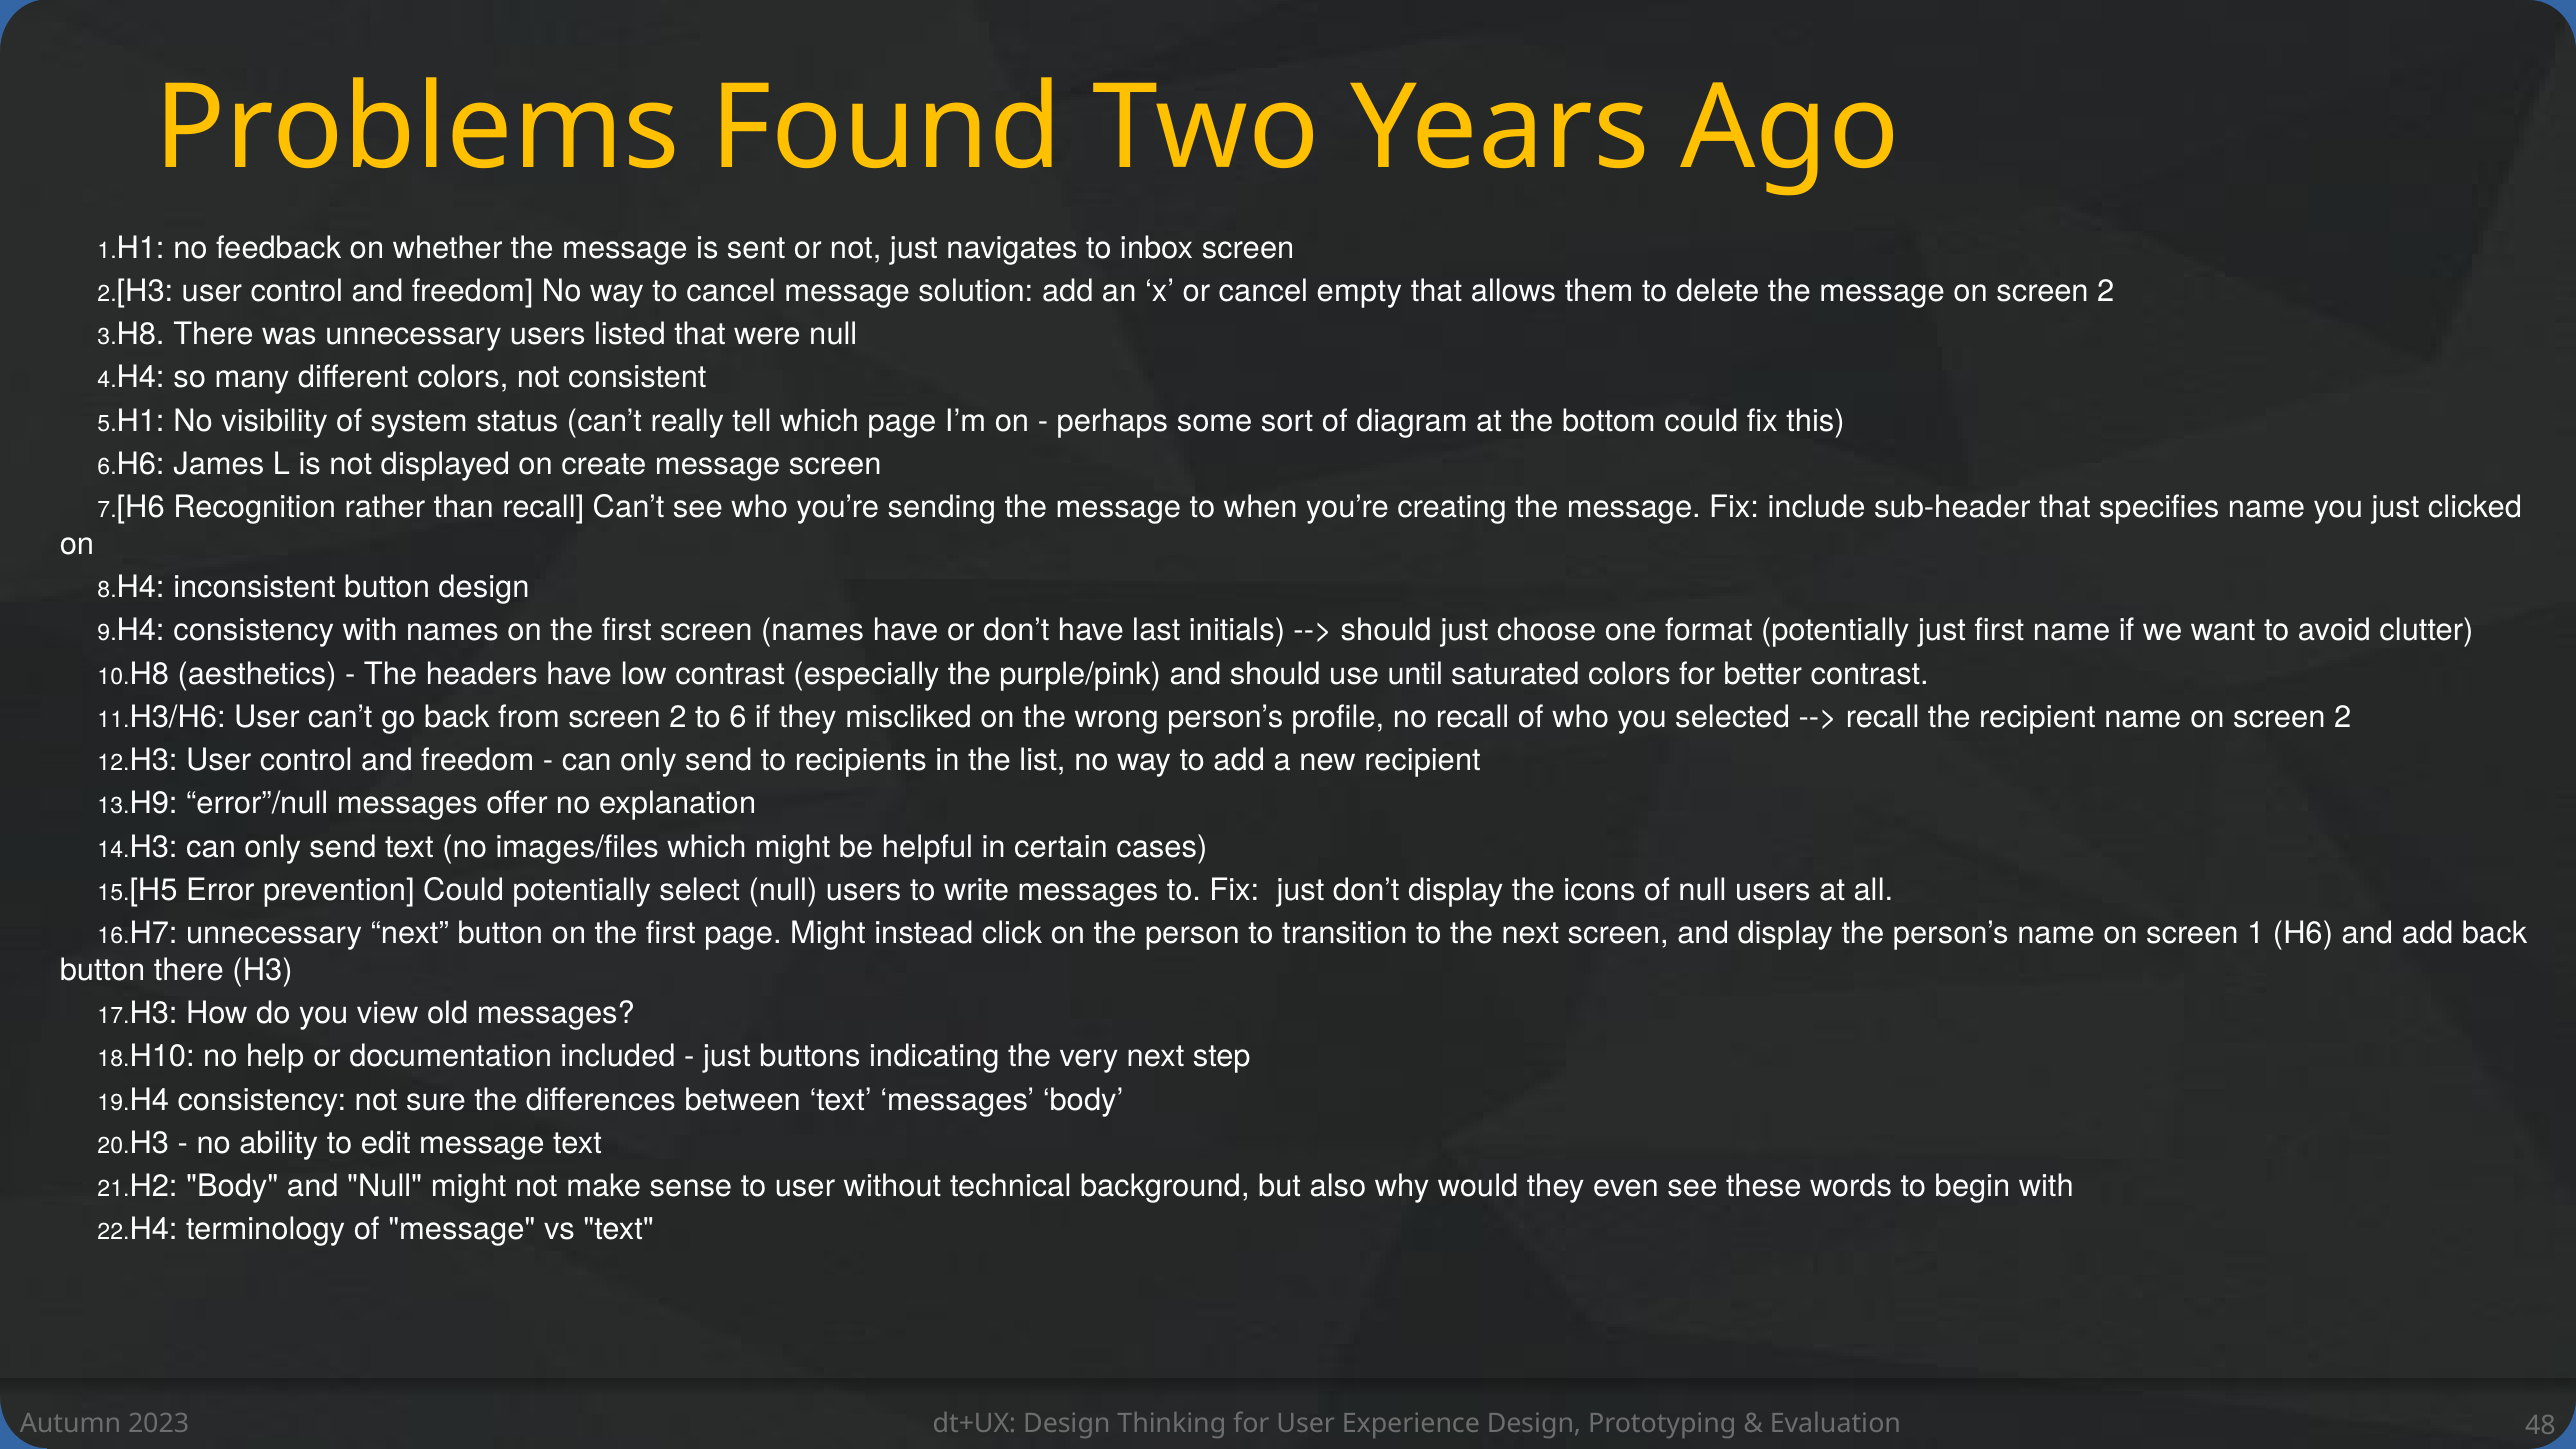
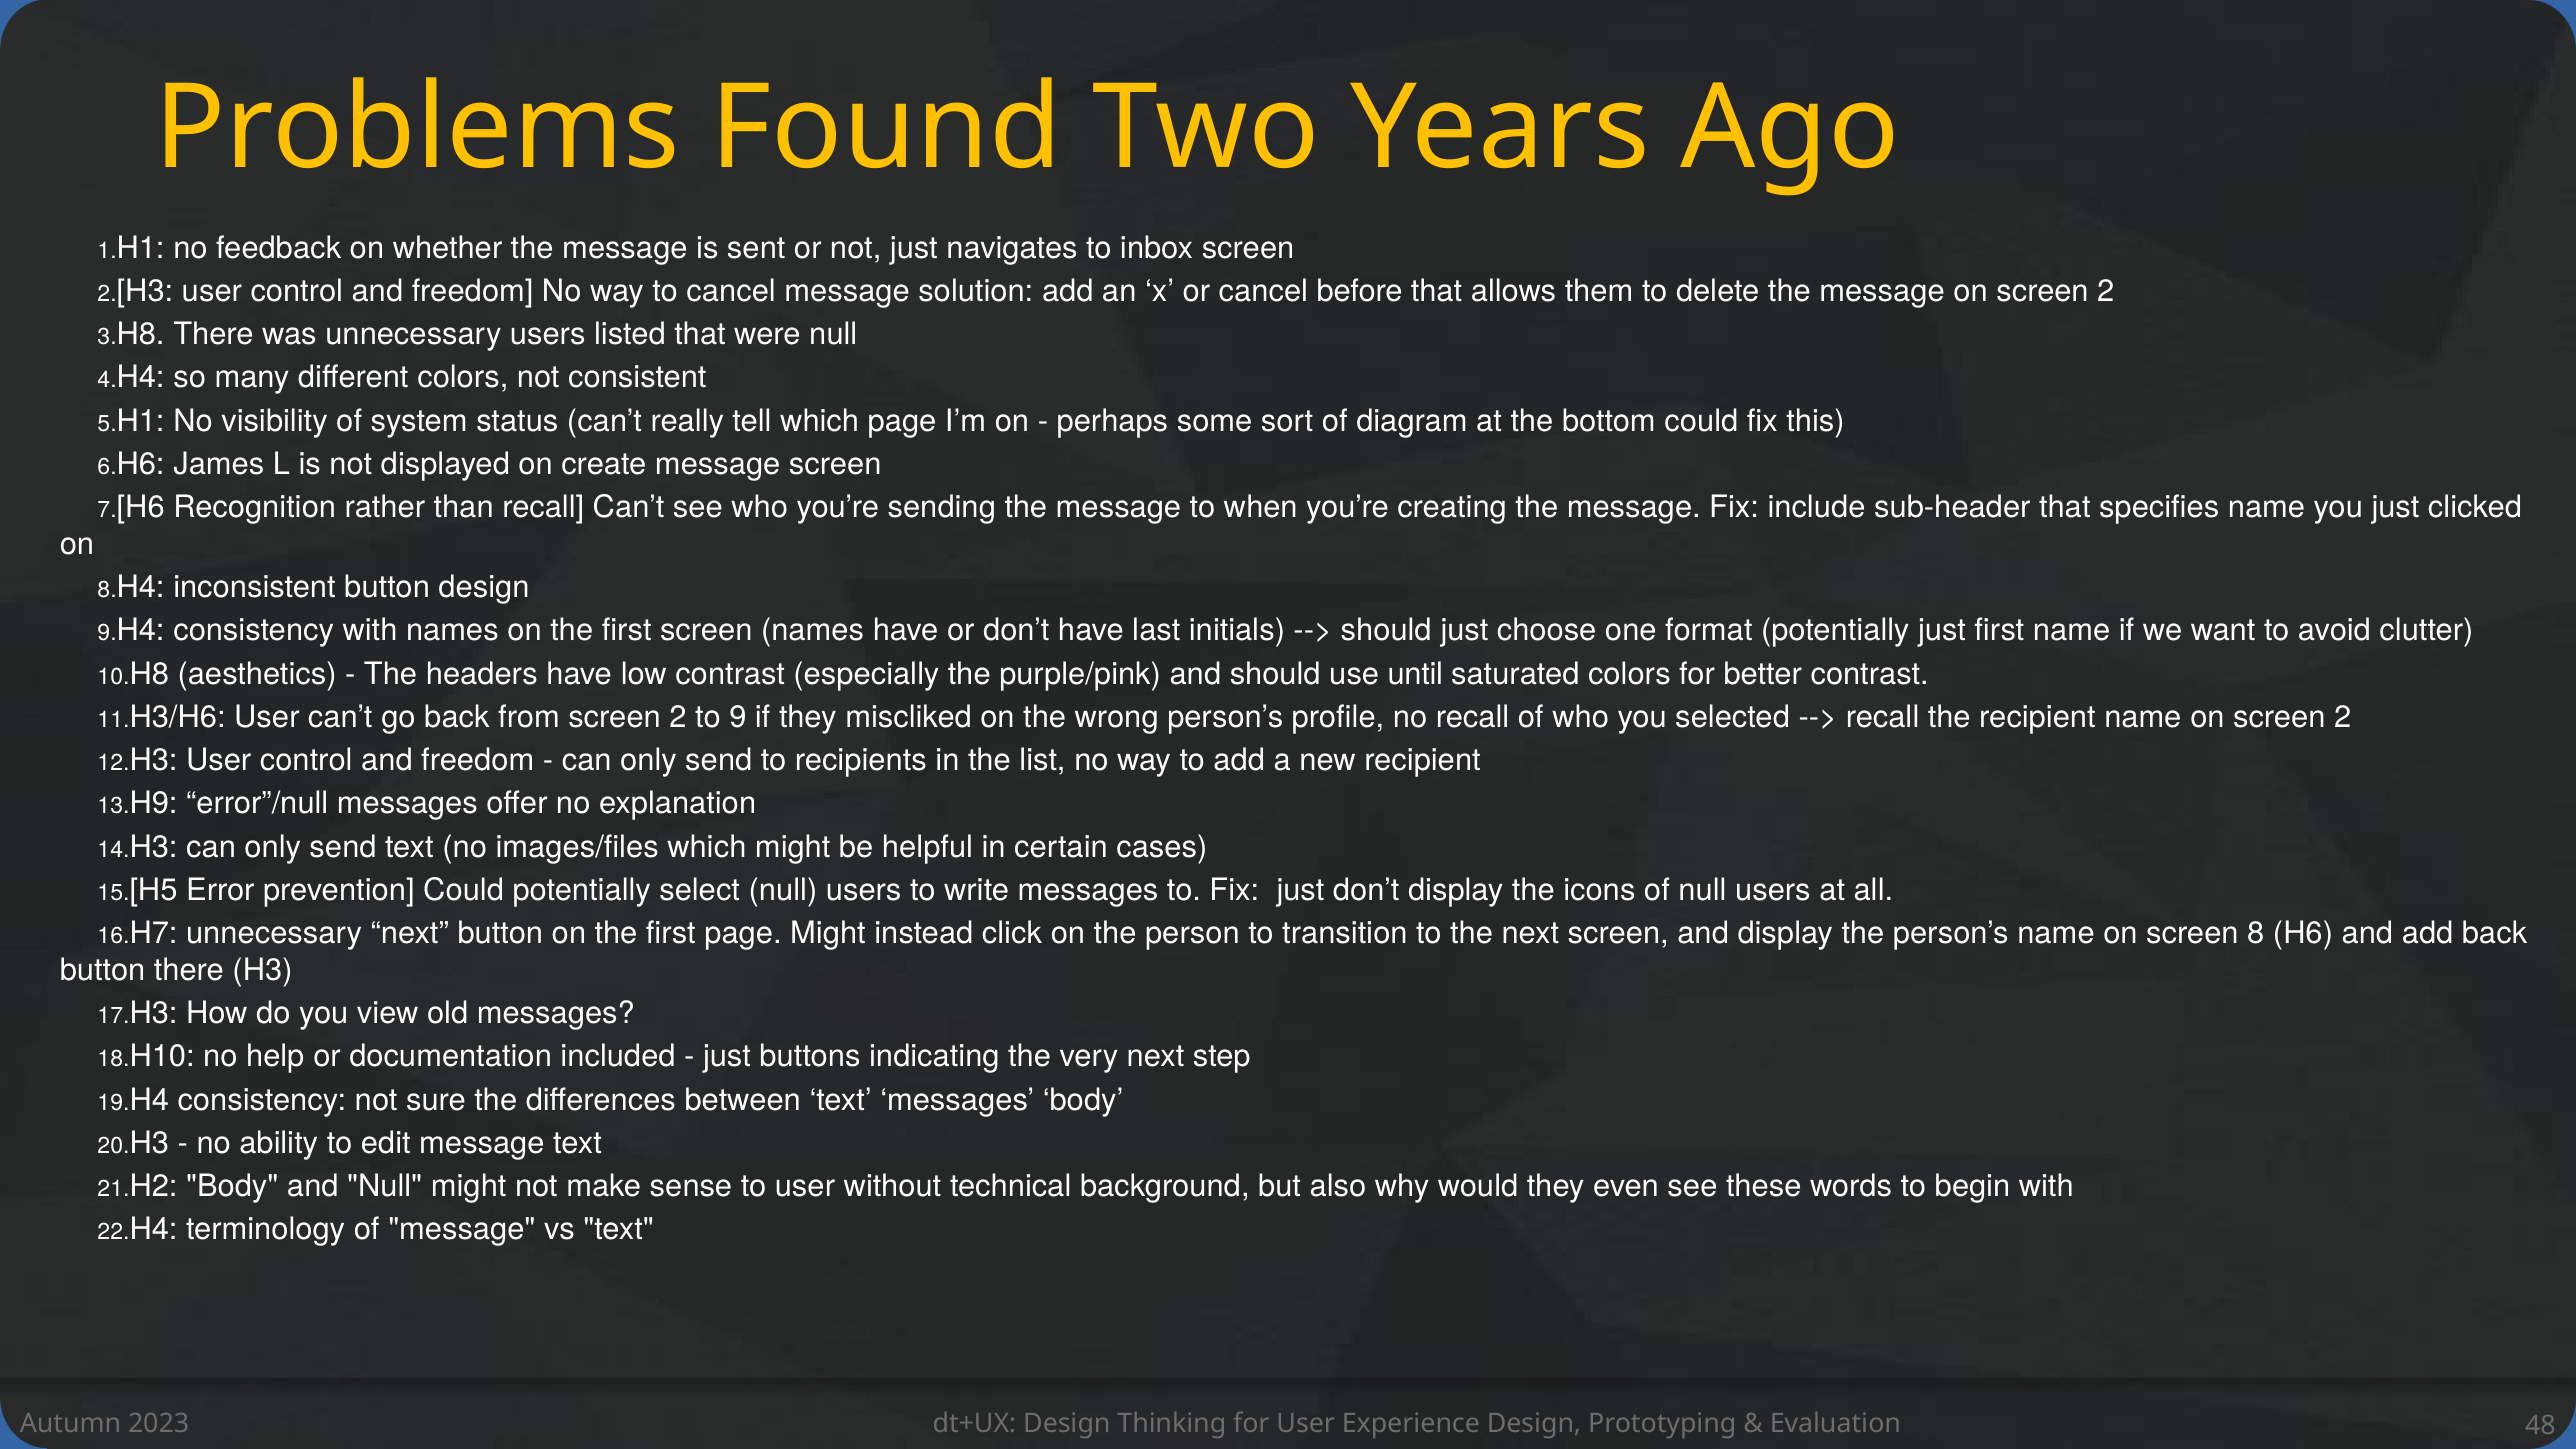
empty: empty -> before
to 6: 6 -> 9
screen 1: 1 -> 8
